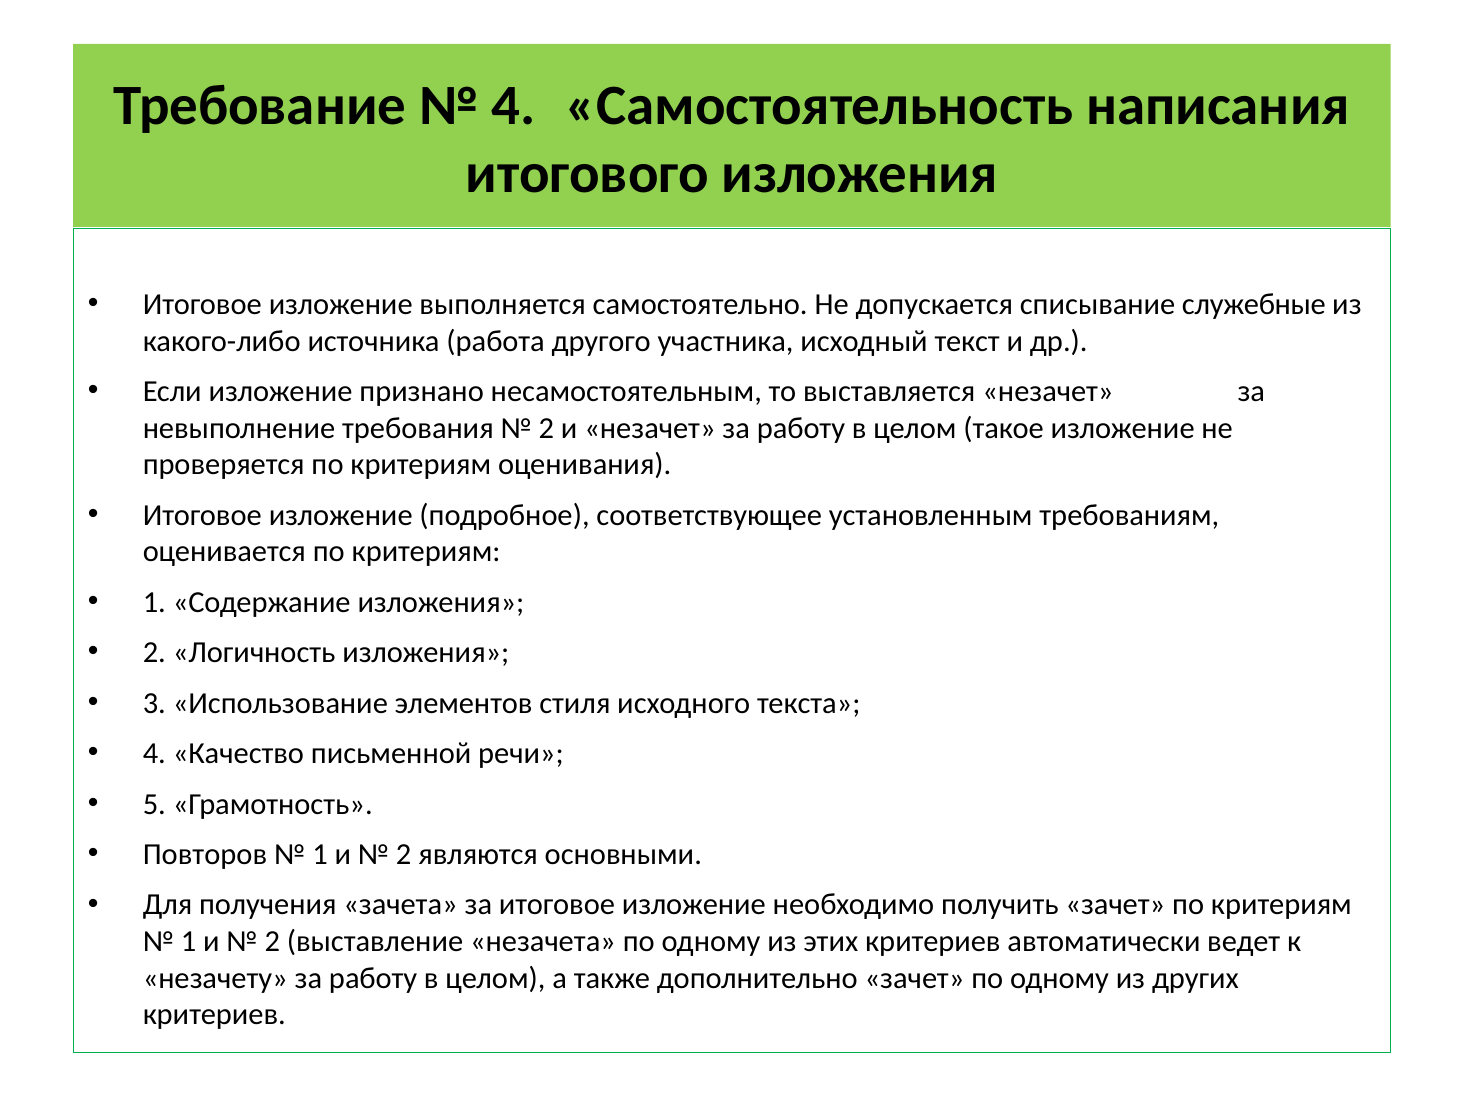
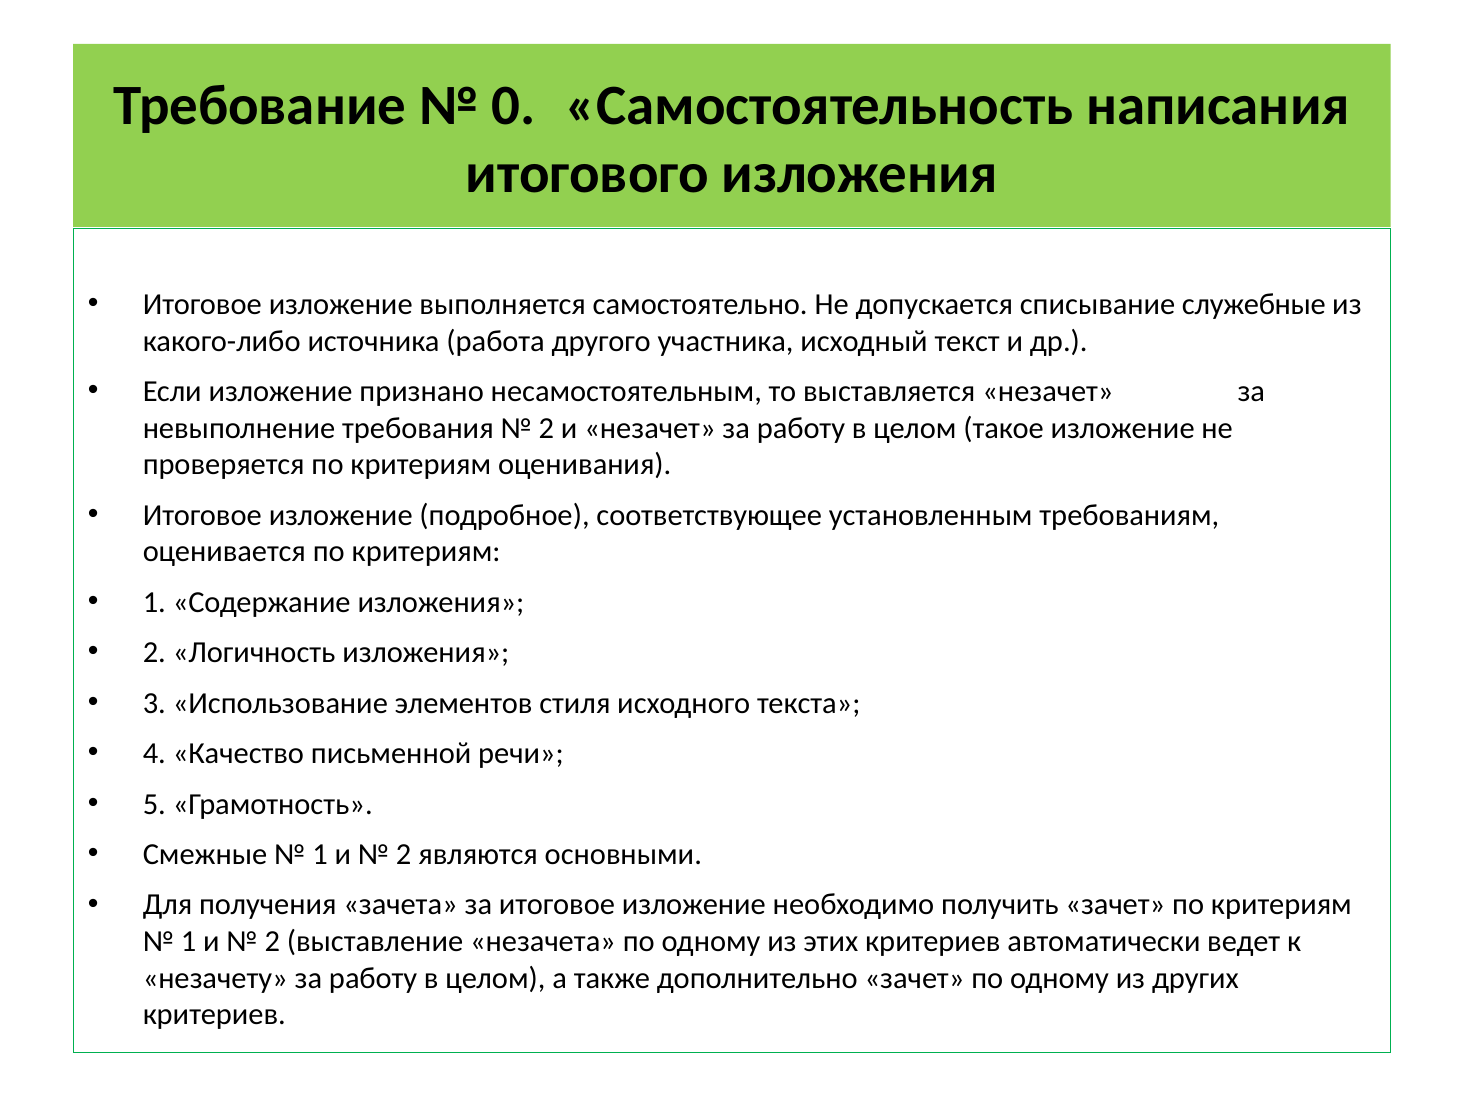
4 at (514, 105): 4 -> 0
Повторов: Повторов -> Смежные
